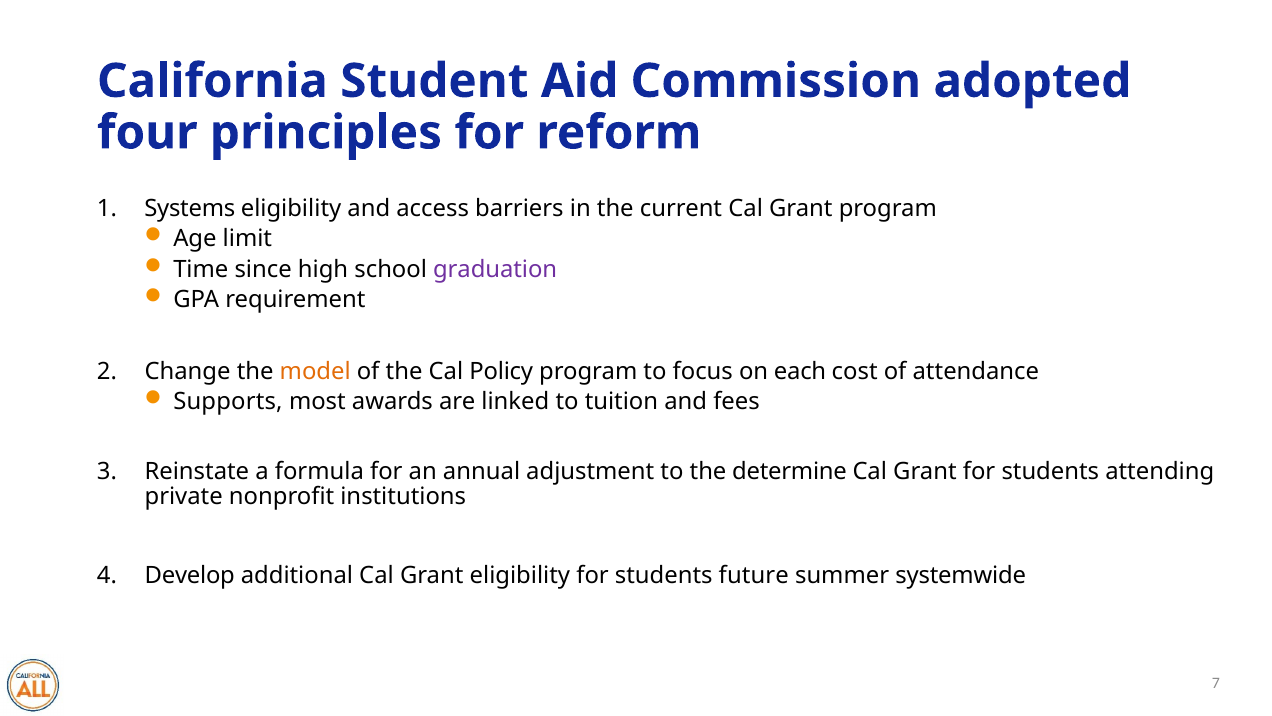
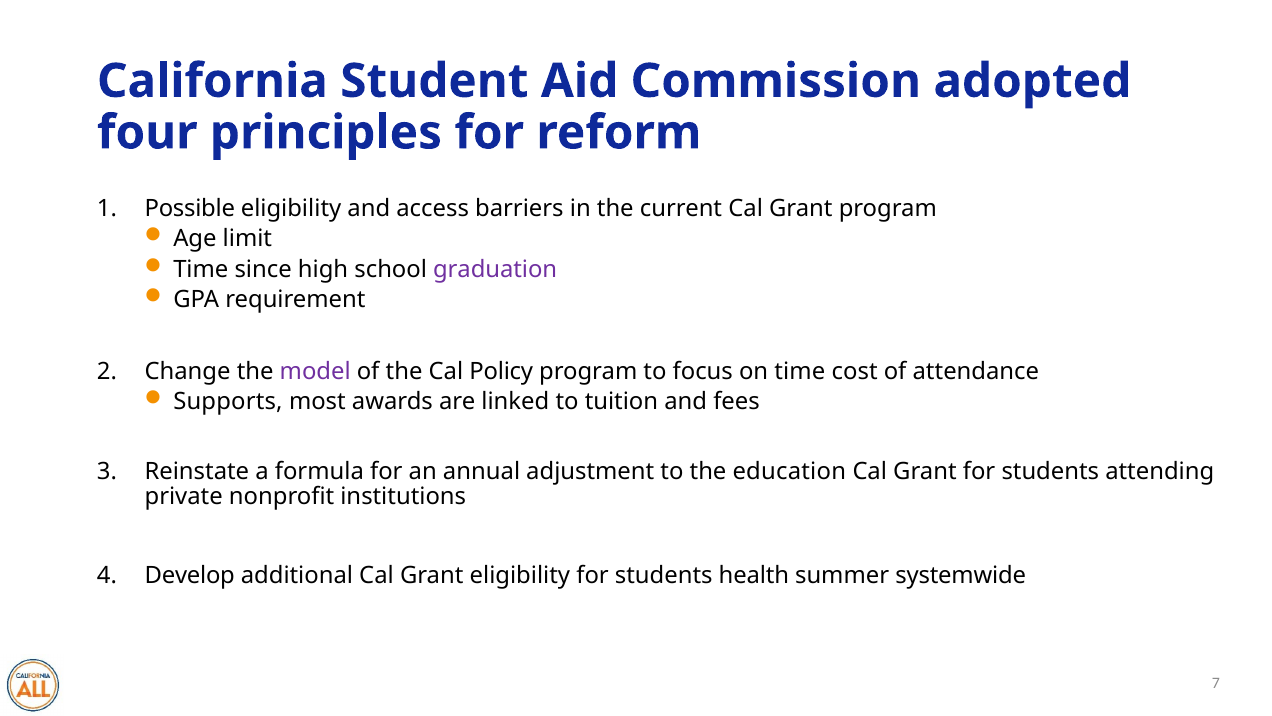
Systems: Systems -> Possible
model colour: orange -> purple
on each: each -> time
determine: determine -> education
future: future -> health
